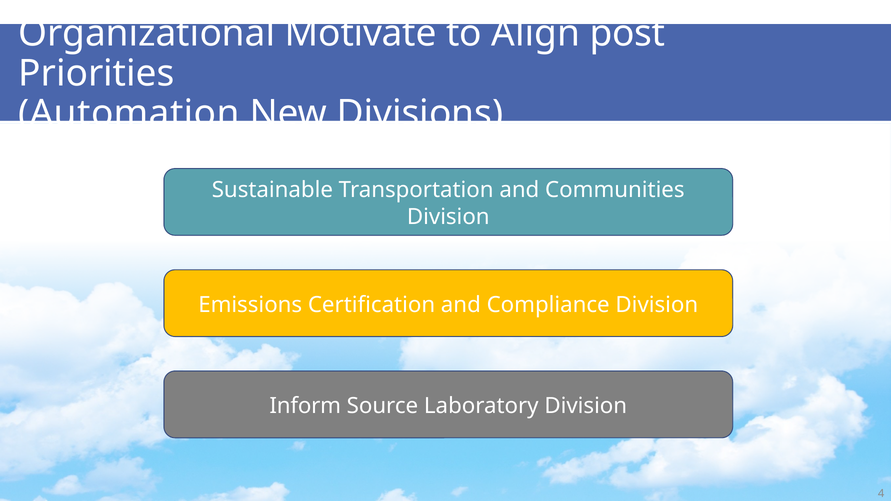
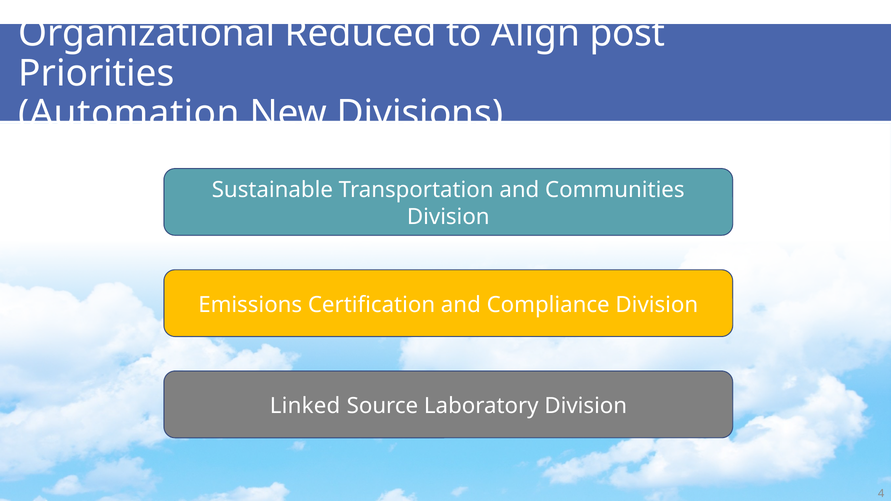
Motivate: Motivate -> Reduced
Inform: Inform -> Linked
